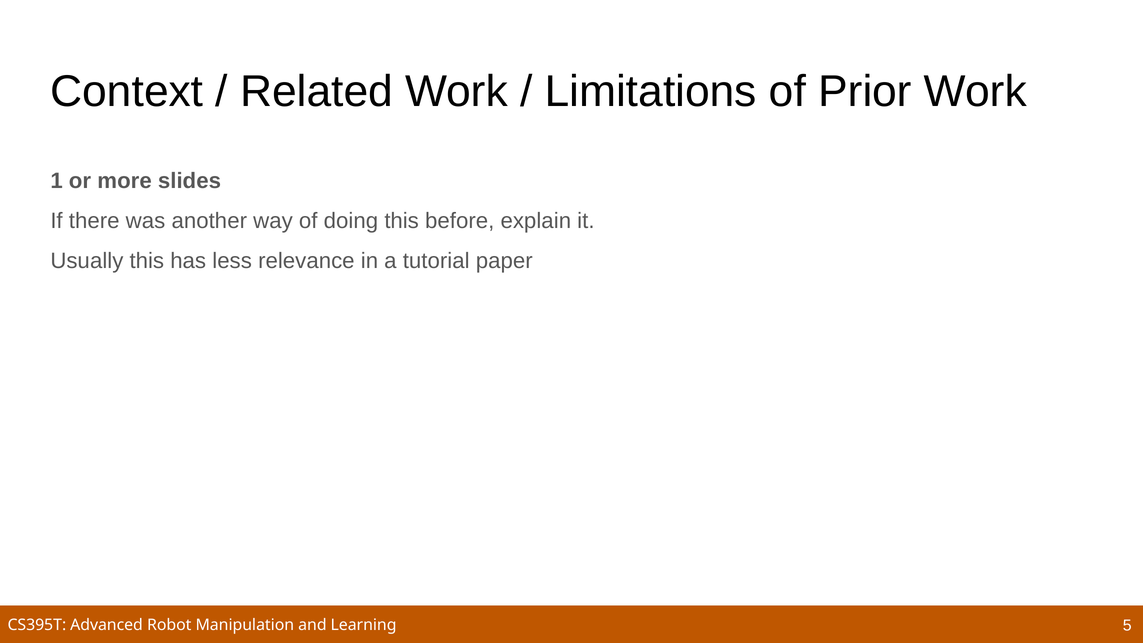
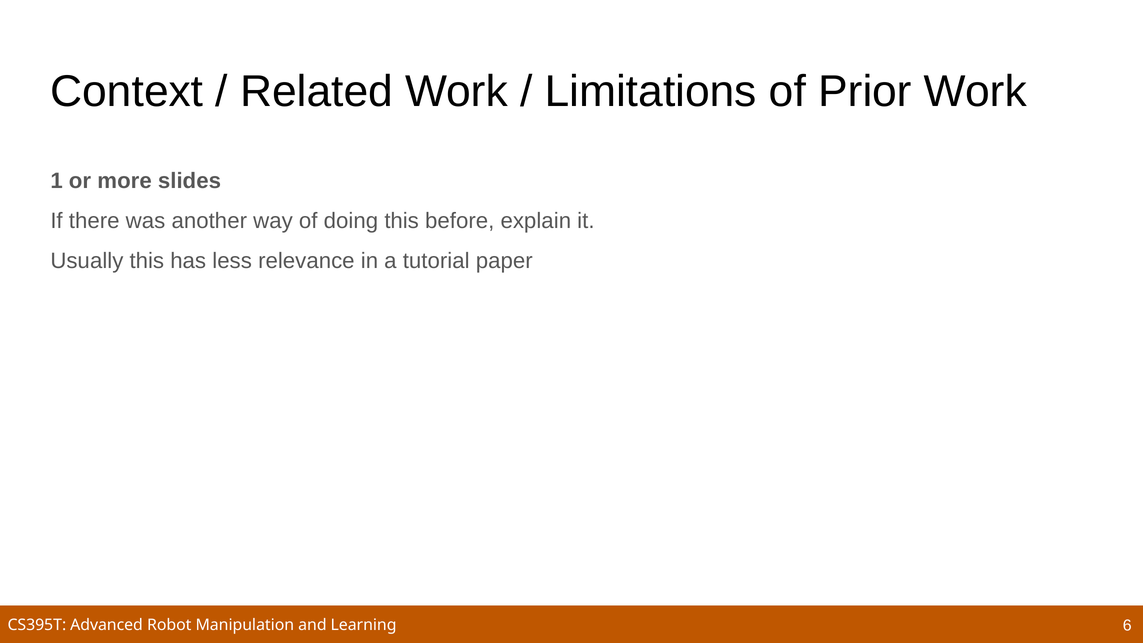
5: 5 -> 6
